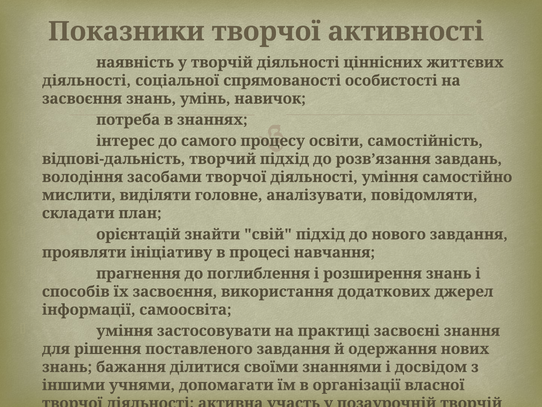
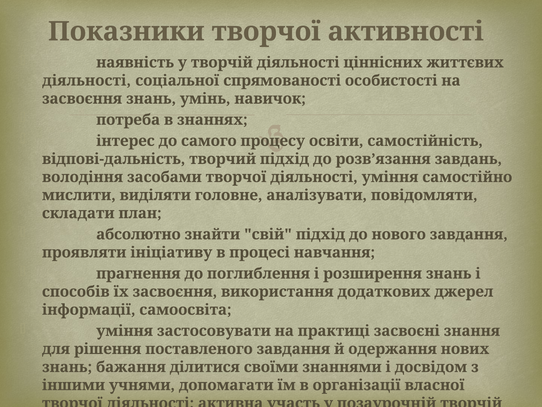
орієнтацій: орієнтацій -> абсолютно
